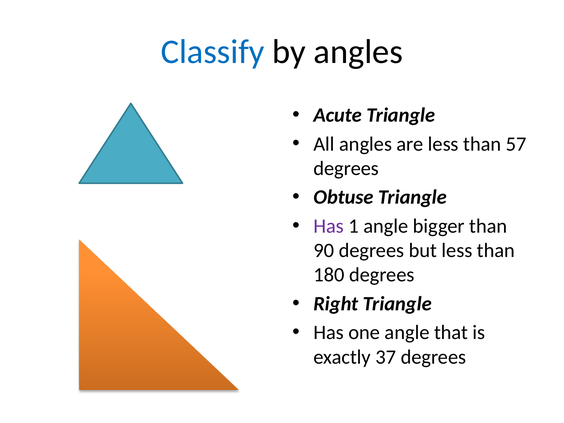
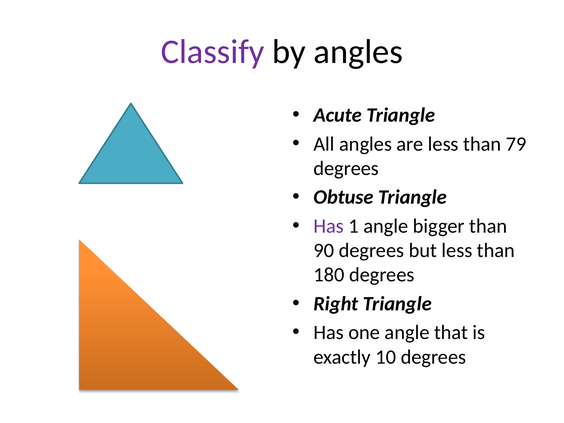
Classify colour: blue -> purple
57: 57 -> 79
37: 37 -> 10
